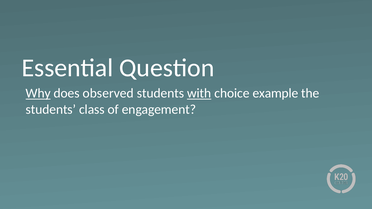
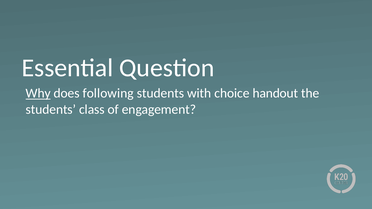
observed: observed -> following
with underline: present -> none
example: example -> handout
